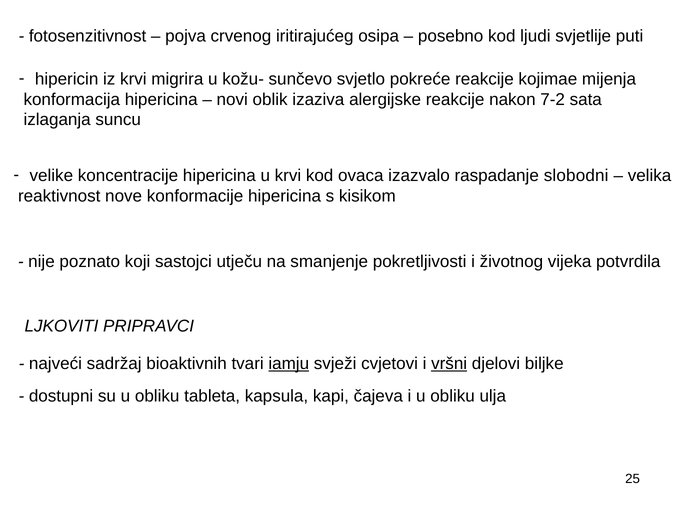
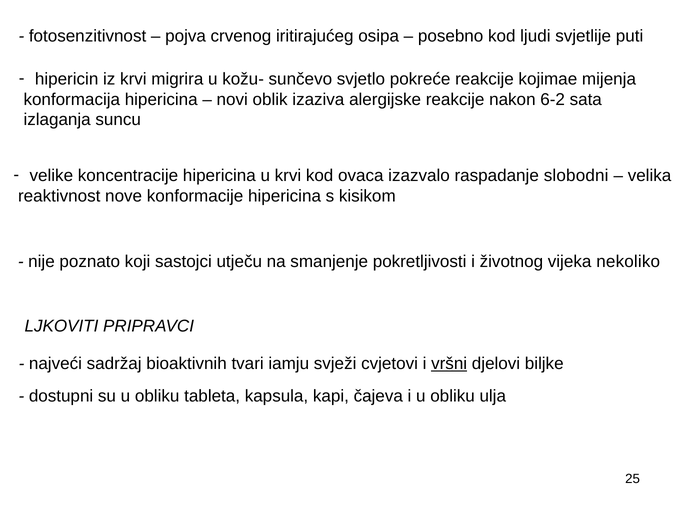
7-2: 7-2 -> 6-2
potvrdila: potvrdila -> nekoliko
iamju underline: present -> none
